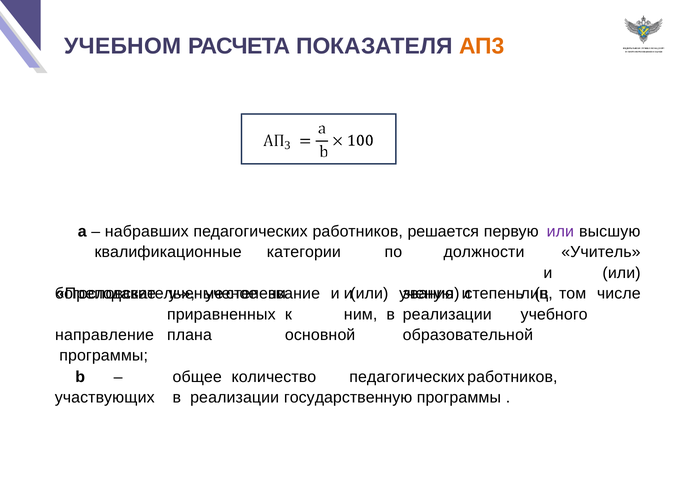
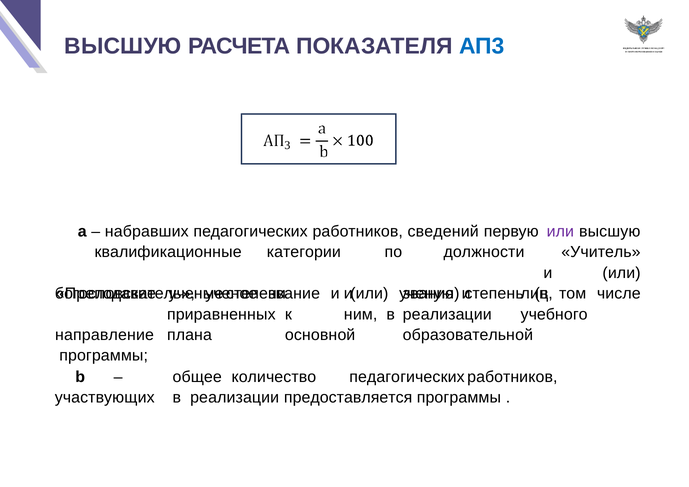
УЧЕБНОМ at (123, 46): УЧЕБНОМ -> ВЫСШУЮ
АП3 colour: orange -> blue
решается: решается -> сведений
государственную: государственную -> предоставляется
